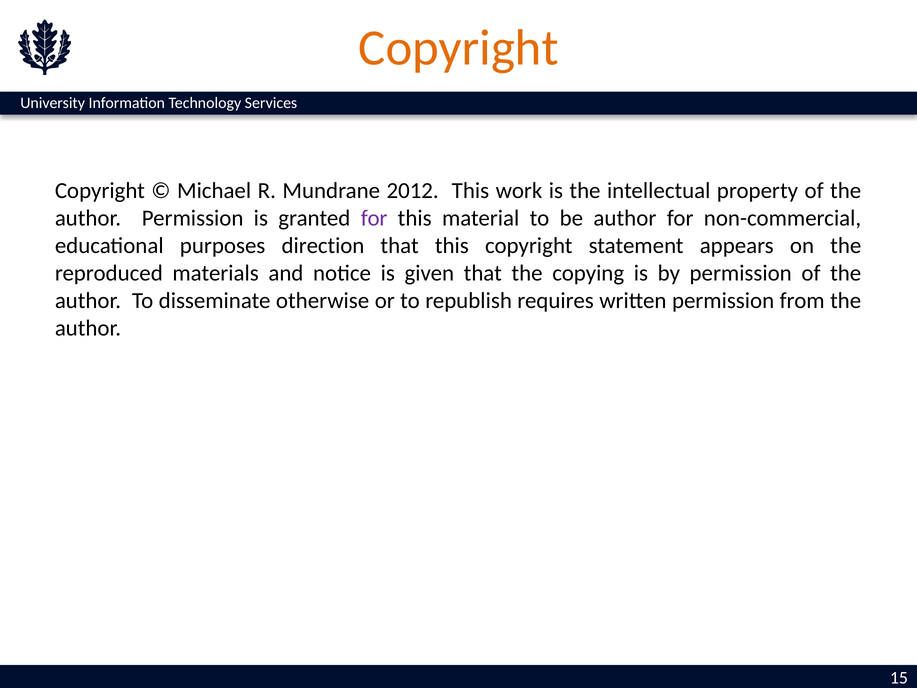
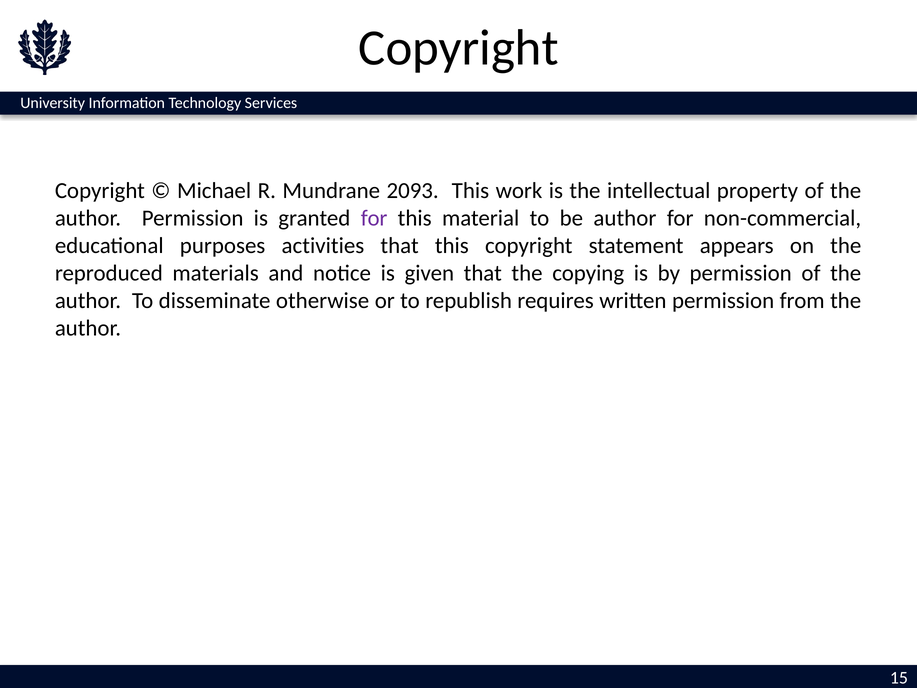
Copyright at (459, 48) colour: orange -> black
2012: 2012 -> 2093
direction: direction -> activities
